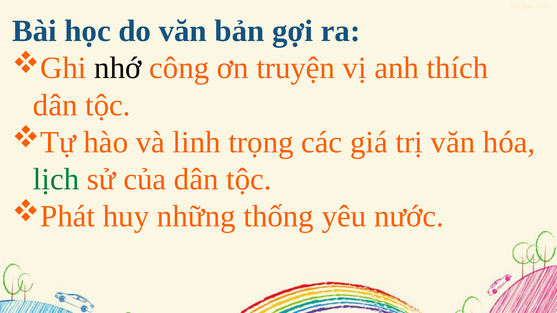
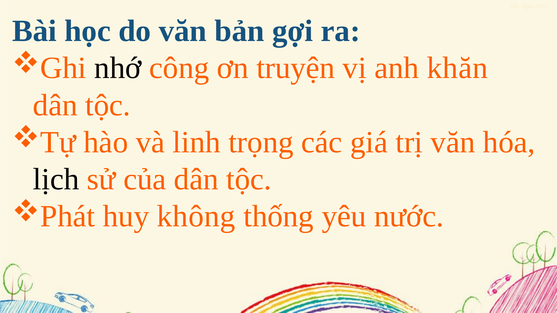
thích: thích -> khăn
lịch colour: green -> black
những: những -> không
